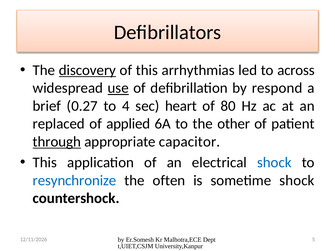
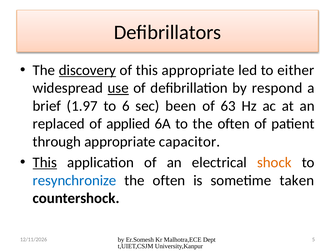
this arrhythmias: arrhythmias -> appropriate
across: across -> either
0.27: 0.27 -> 1.97
4: 4 -> 6
heart: heart -> been
80: 80 -> 63
to the other: other -> often
through underline: present -> none
This at (45, 163) underline: none -> present
shock at (274, 163) colour: blue -> orange
sometime shock: shock -> taken
